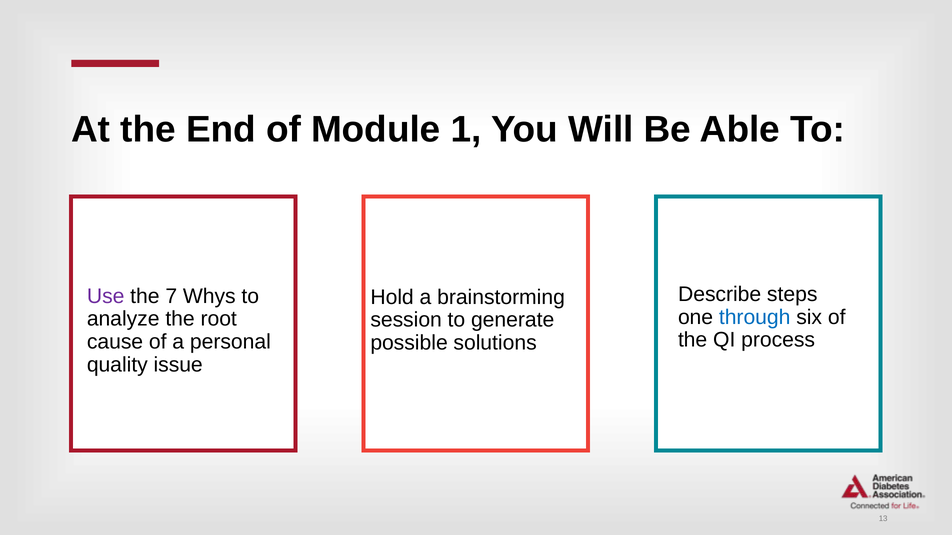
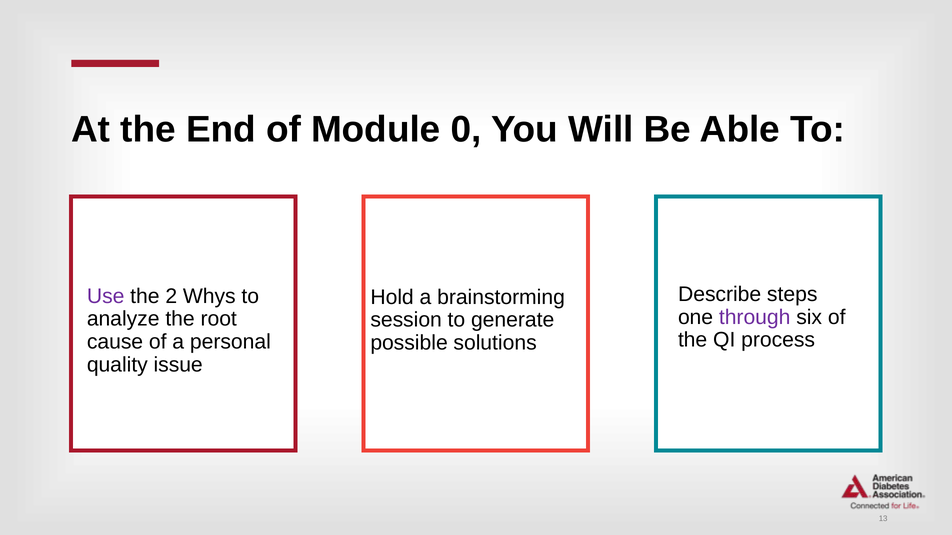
1: 1 -> 0
7: 7 -> 2
through colour: blue -> purple
